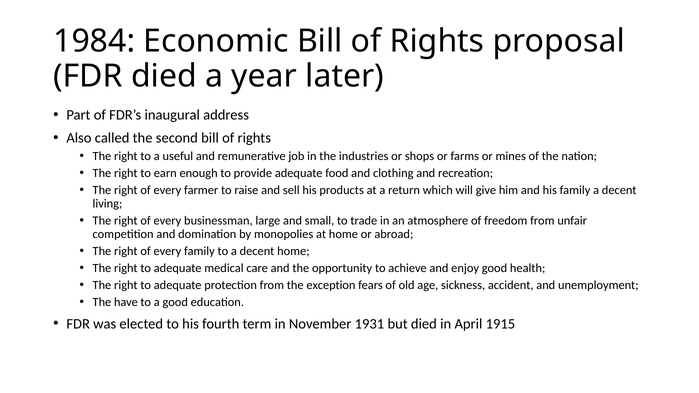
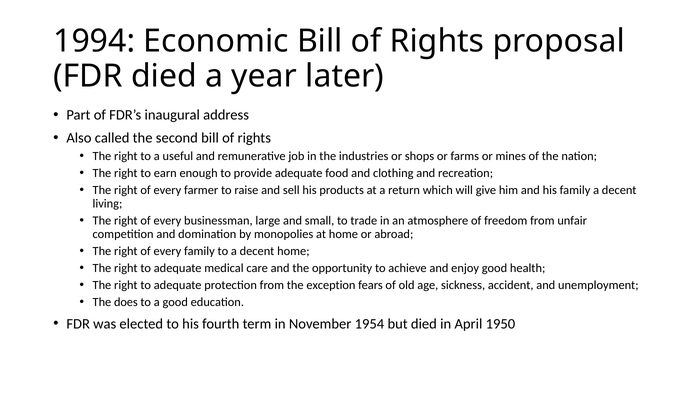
1984: 1984 -> 1994
have: have -> does
1931: 1931 -> 1954
1915: 1915 -> 1950
